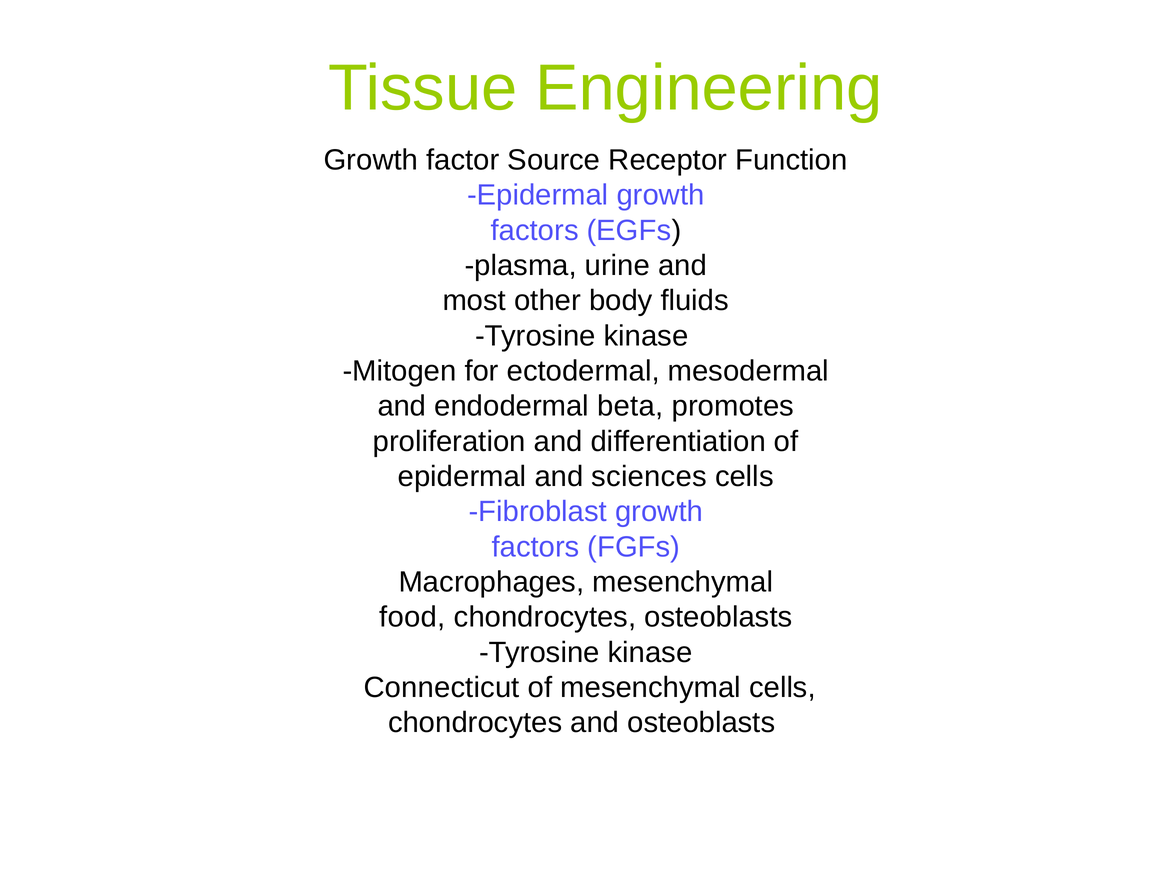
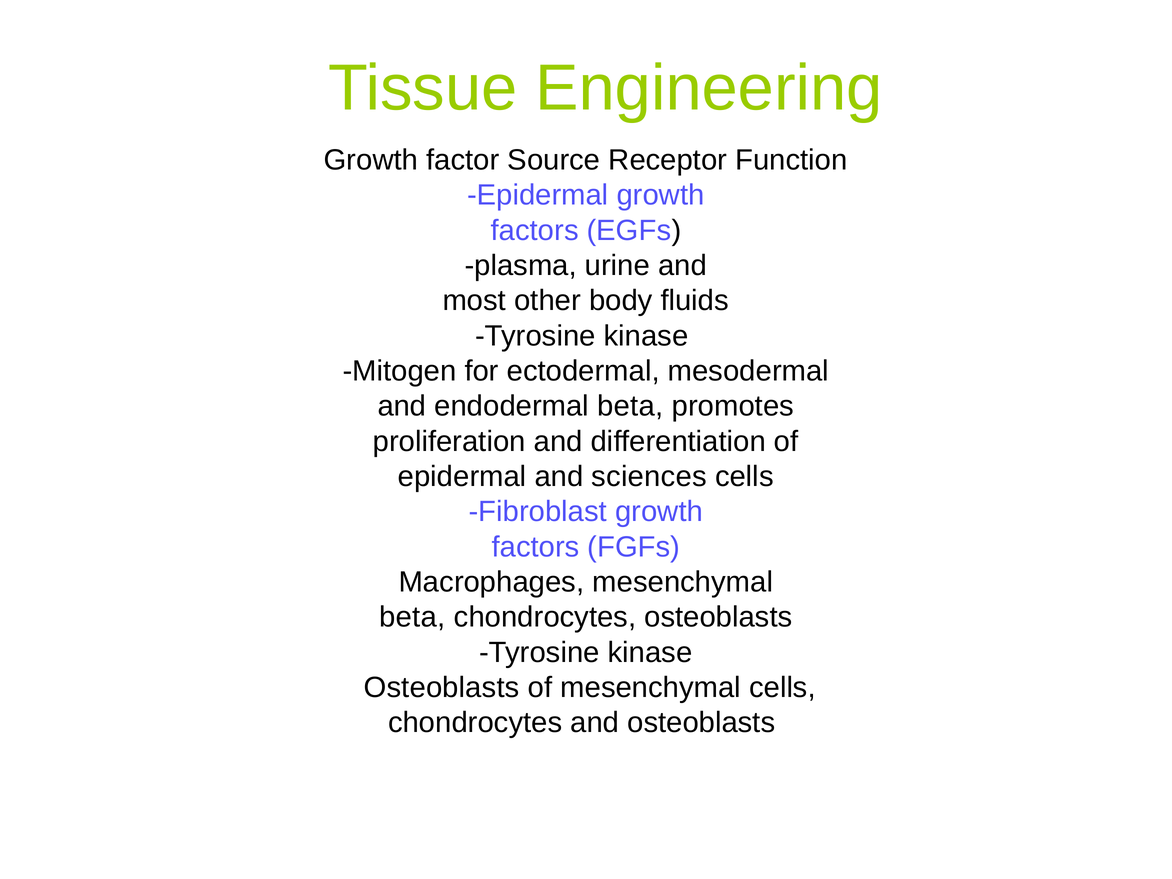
food at (412, 617): food -> beta
Connecticut at (442, 688): Connecticut -> Osteoblasts
